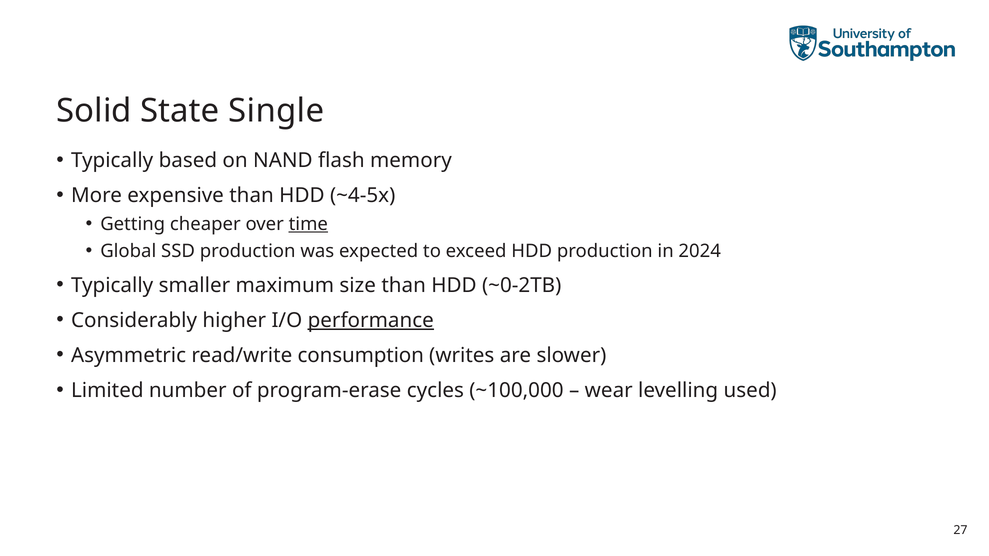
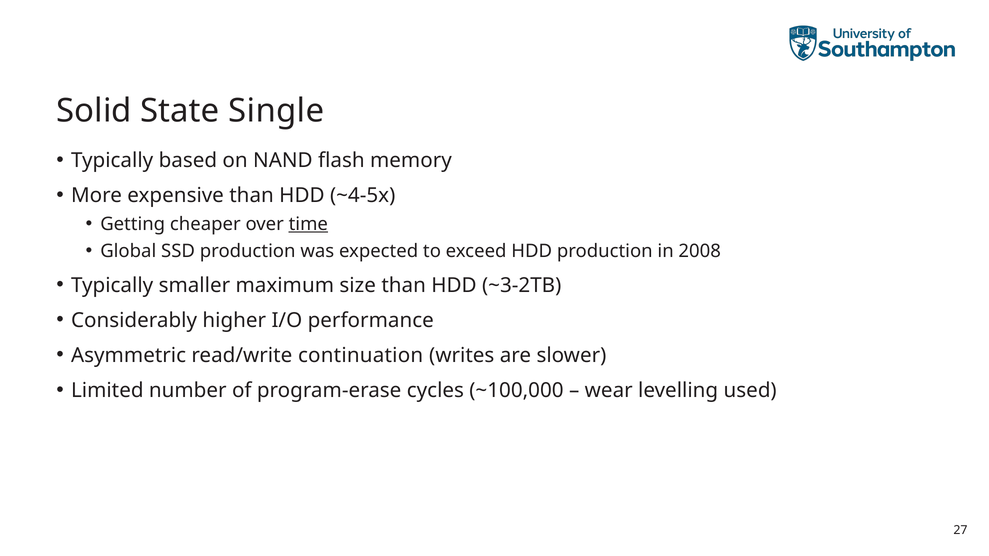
2024: 2024 -> 2008
~0-2TB: ~0-2TB -> ~3-2TB
performance underline: present -> none
consumption: consumption -> continuation
